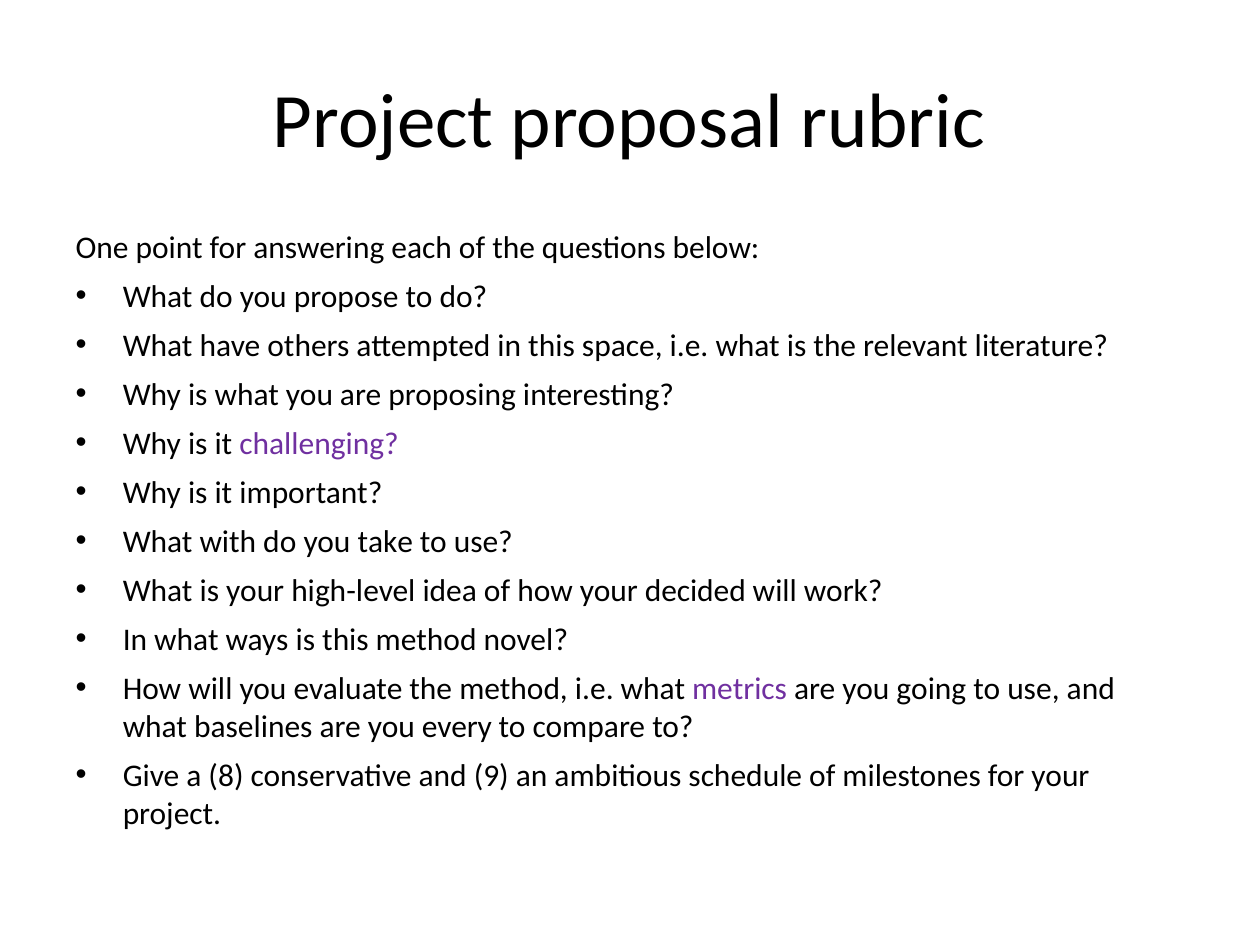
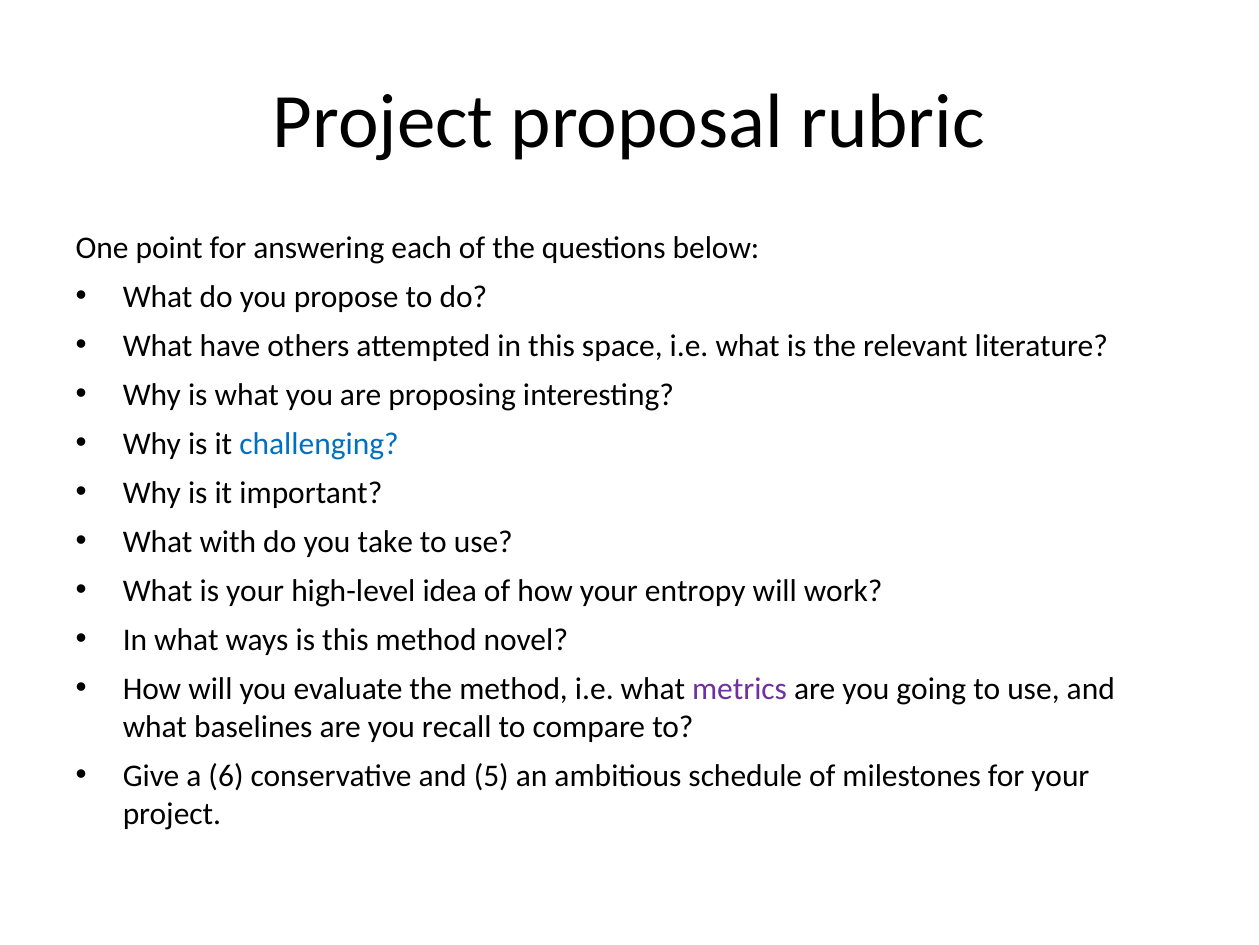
challenging colour: purple -> blue
decided: decided -> entropy
every: every -> recall
8: 8 -> 6
9: 9 -> 5
